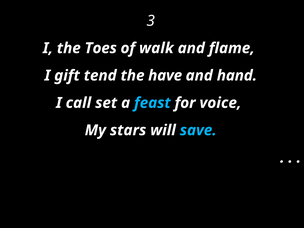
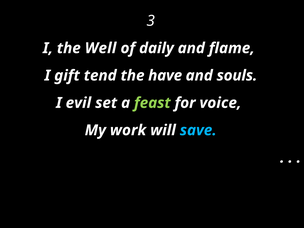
Toes: Toes -> Well
walk: walk -> daily
hand: hand -> souls
call: call -> evil
feast colour: light blue -> light green
stars: stars -> work
